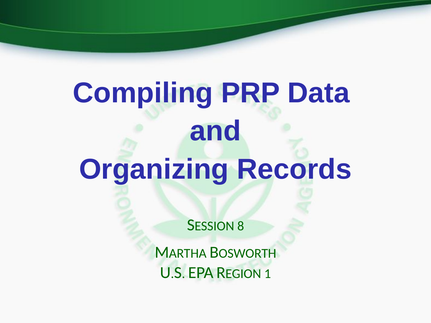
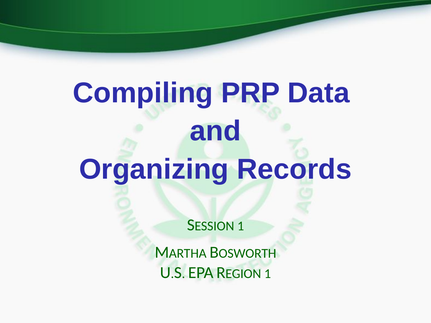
8 at (241, 226): 8 -> 1
